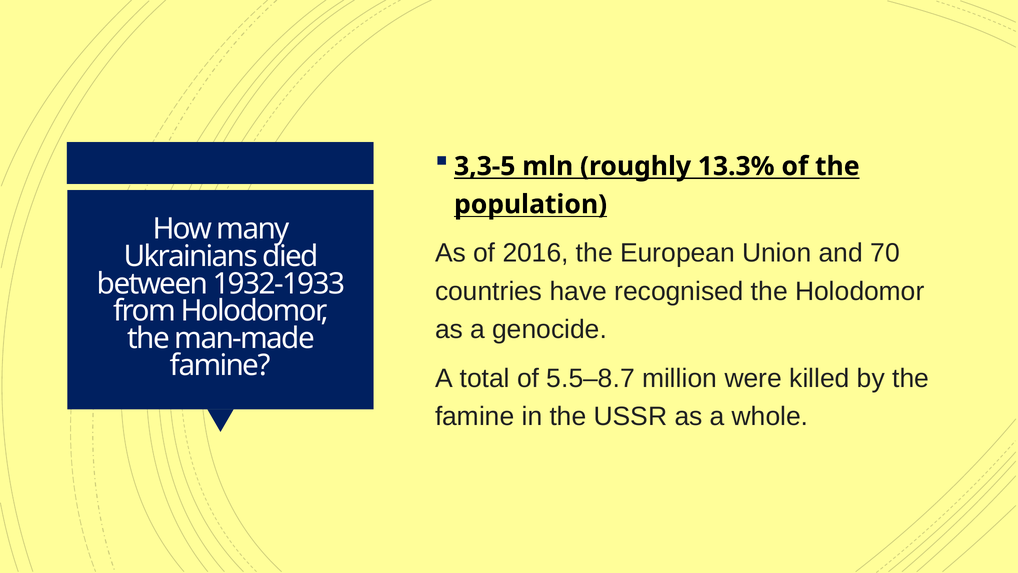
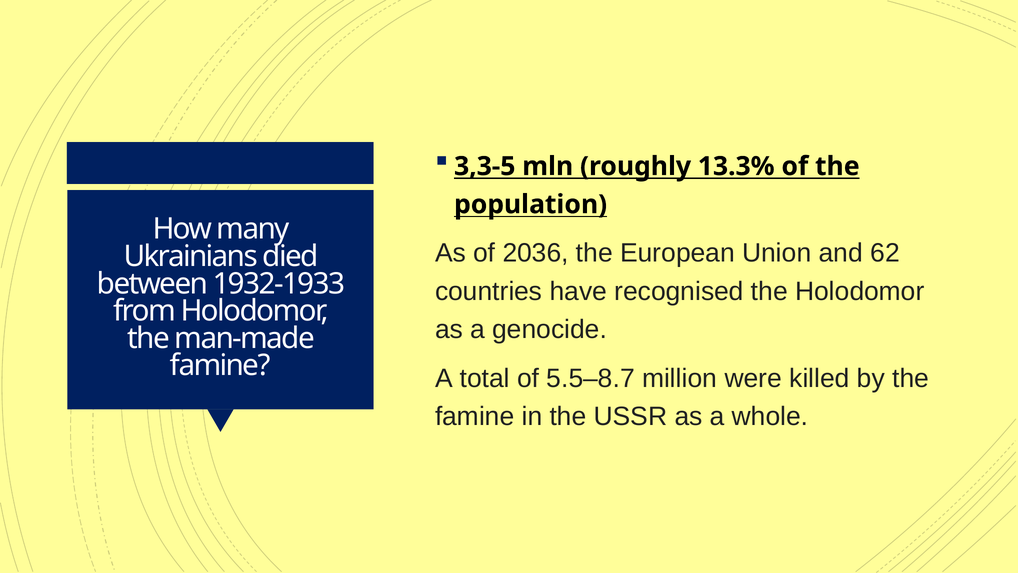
2016: 2016 -> 2036
70: 70 -> 62
